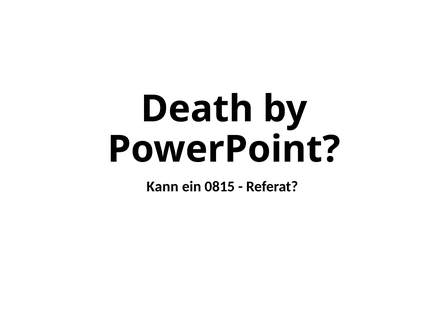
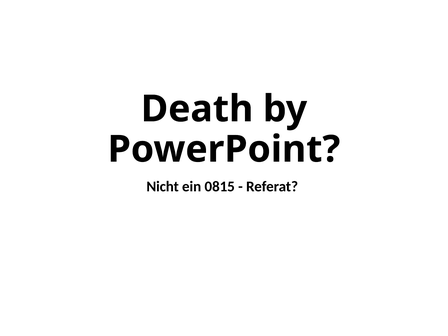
Kann: Kann -> Nicht
